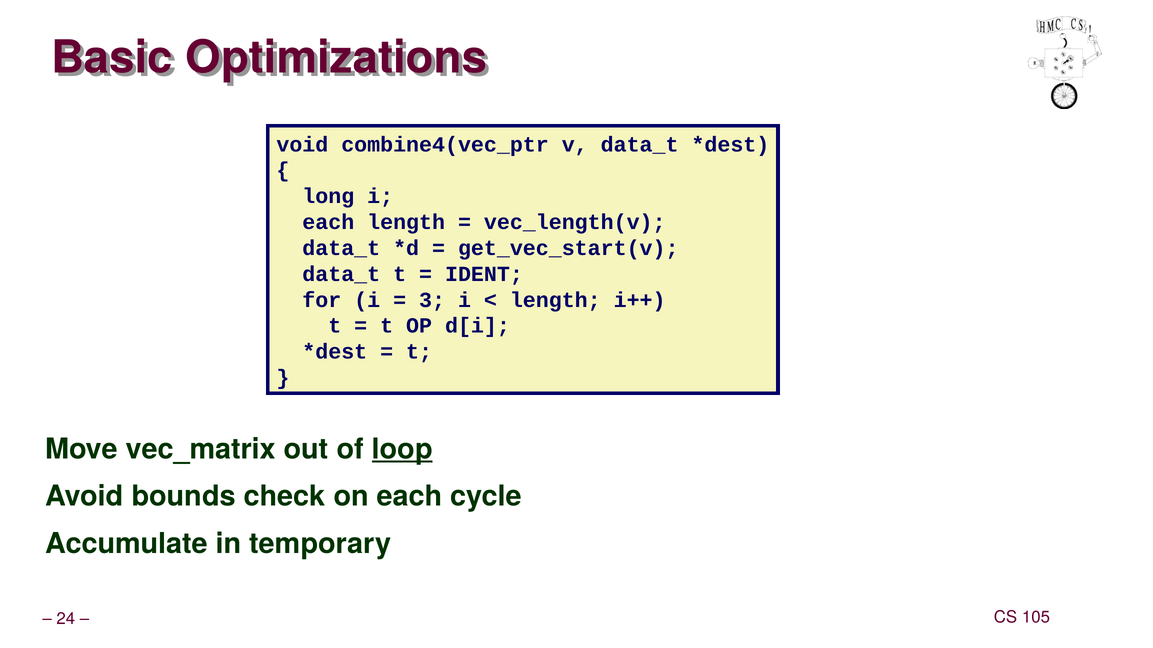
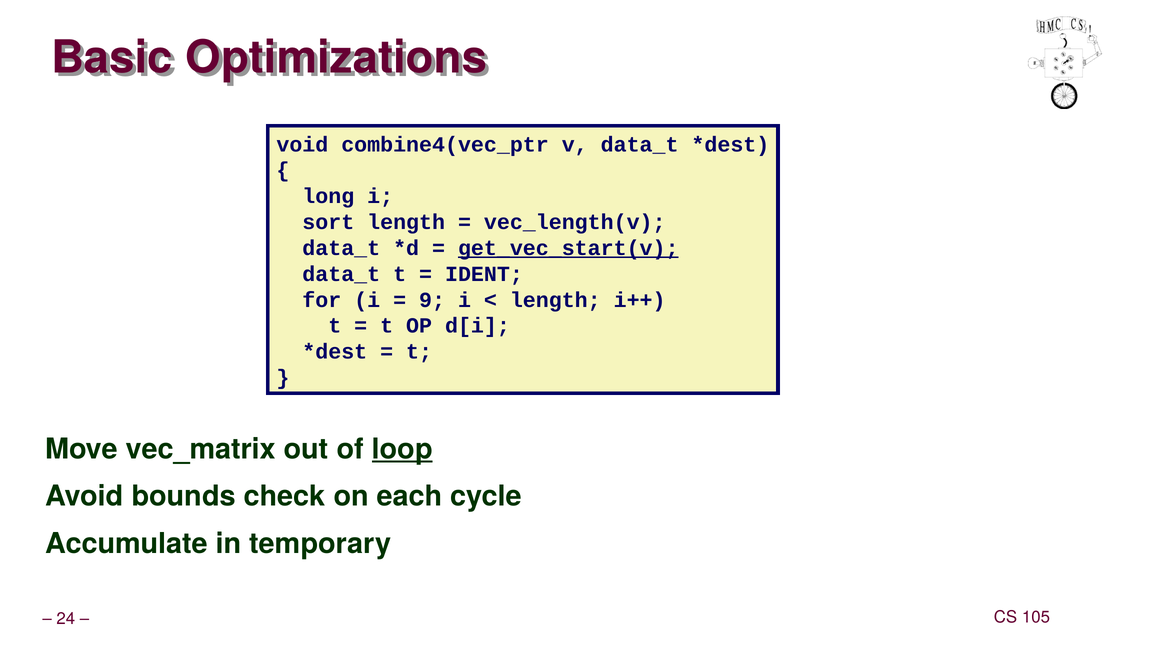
each at (328, 222): each -> sort
get_vec_start(v underline: none -> present
3: 3 -> 9
